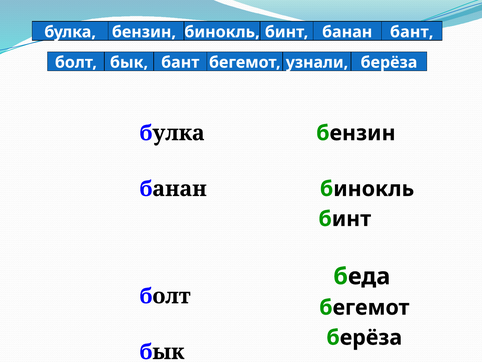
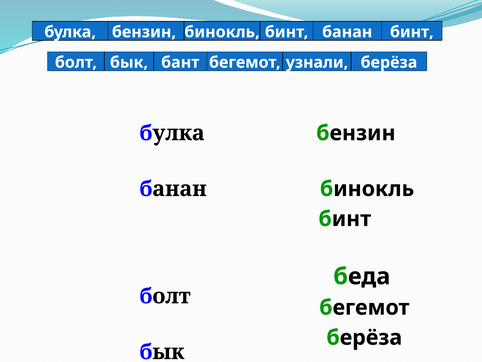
бинт бант: бант -> бинт
